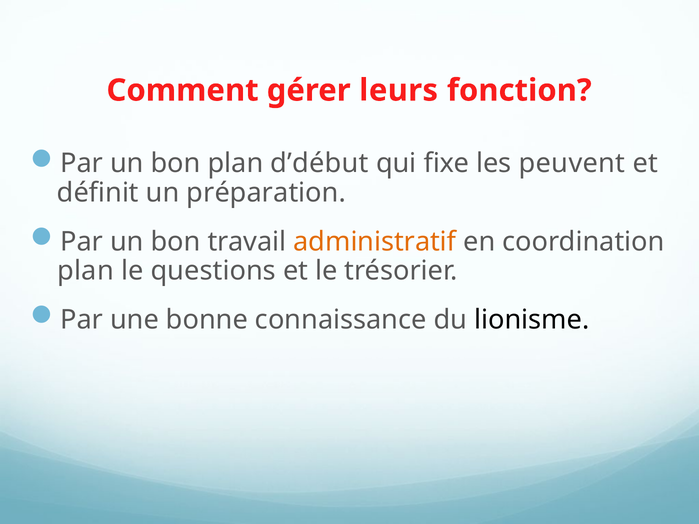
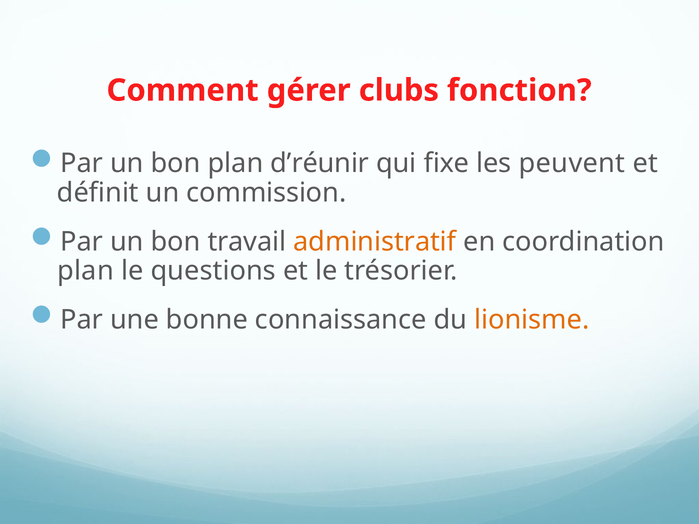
leurs: leurs -> clubs
d’début: d’début -> d’réunir
préparation: préparation -> commission
lionisme colour: black -> orange
